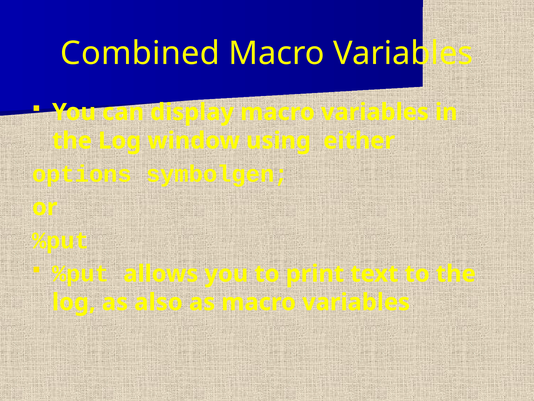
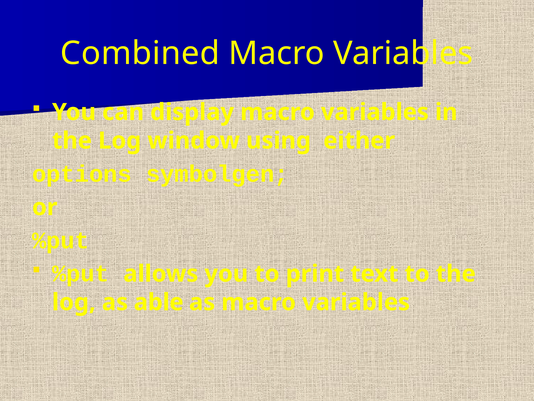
also: also -> able
